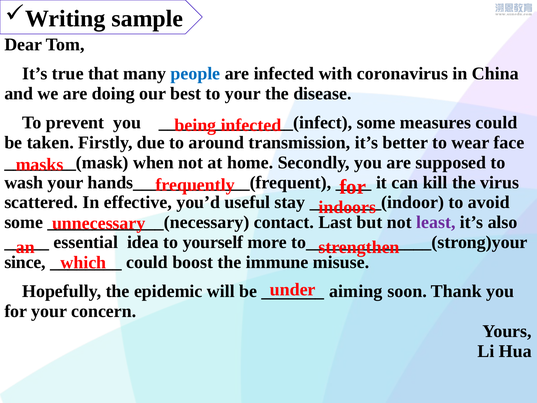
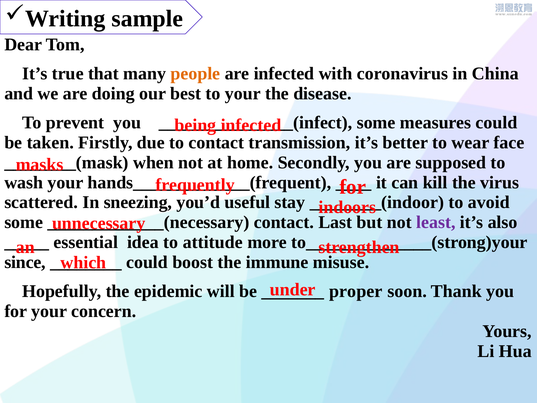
people colour: blue -> orange
to around: around -> contact
effective: effective -> sneezing
yourself: yourself -> attitude
aiming: aiming -> proper
